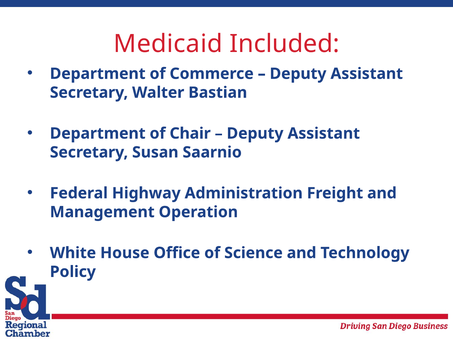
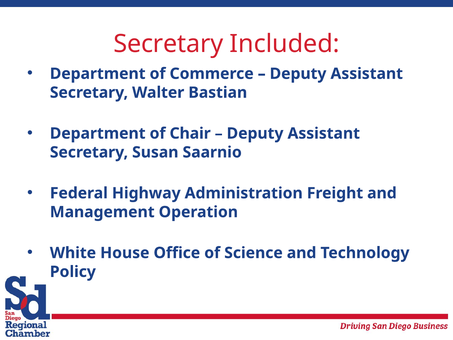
Medicaid at (168, 44): Medicaid -> Secretary
